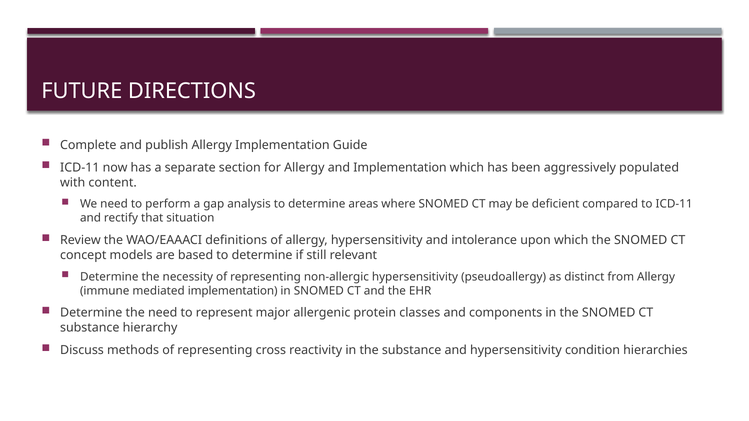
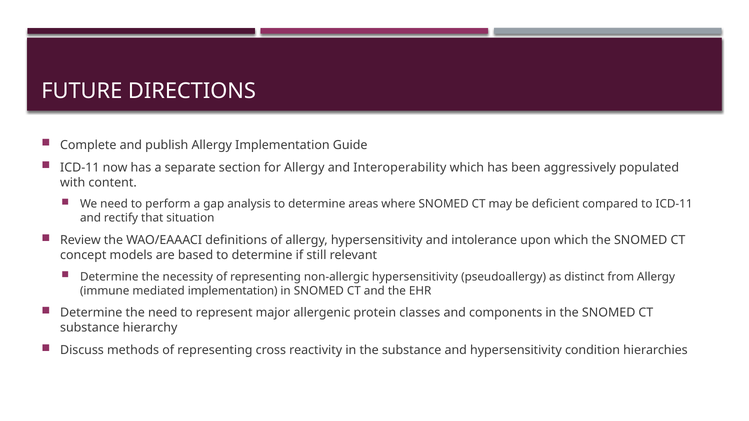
and Implementation: Implementation -> Interoperability
